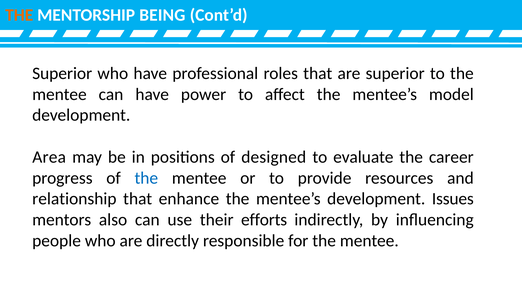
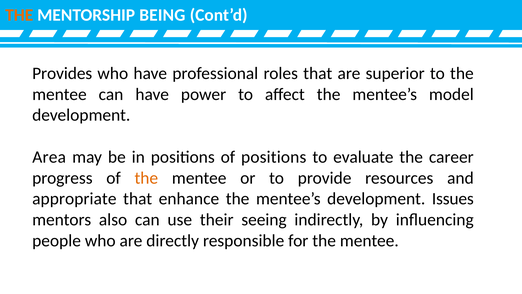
Superior at (62, 73): Superior -> Provides
of designed: designed -> positions
the at (146, 178) colour: blue -> orange
relationship: relationship -> appropriate
efforts: efforts -> seeing
